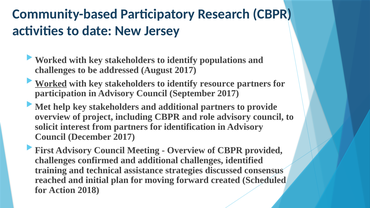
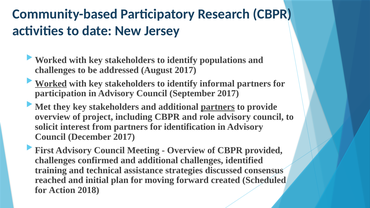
resource: resource -> informal
help: help -> they
partners at (218, 107) underline: none -> present
